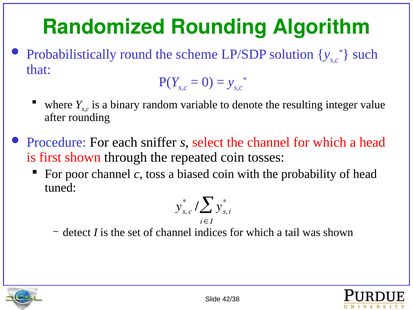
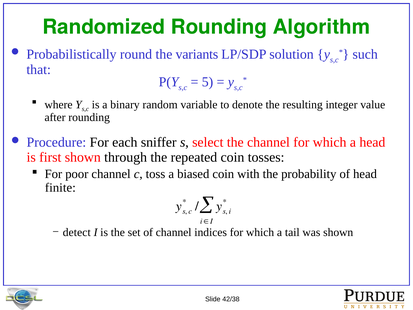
scheme: scheme -> variants
0: 0 -> 5
tuned: tuned -> finite
